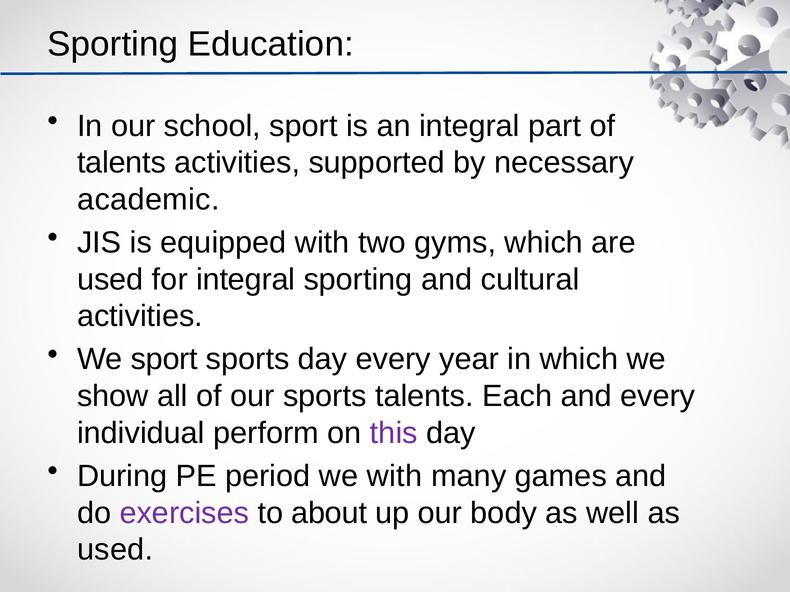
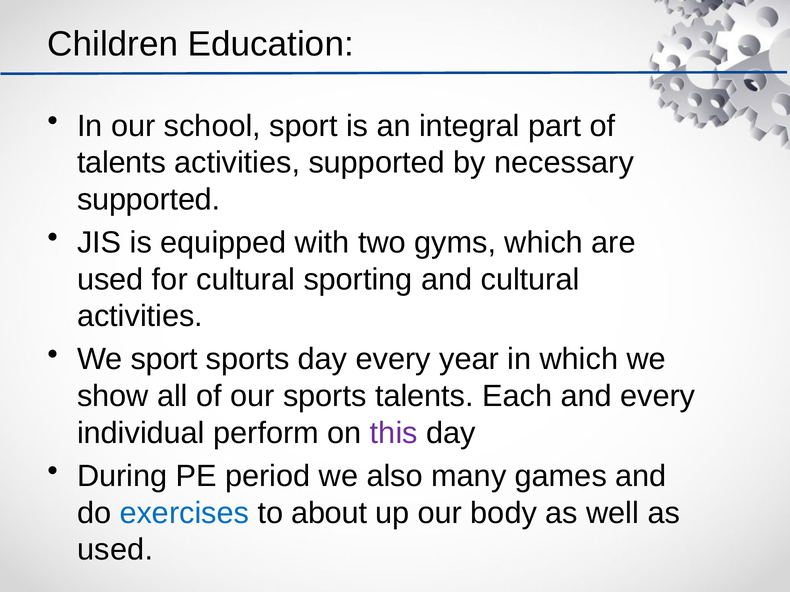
Sporting at (113, 44): Sporting -> Children
academic at (148, 200): academic -> supported
for integral: integral -> cultural
we with: with -> also
exercises colour: purple -> blue
